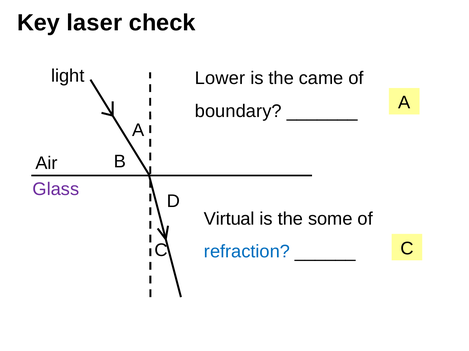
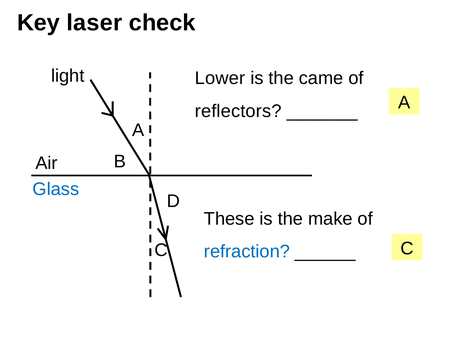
boundary: boundary -> reflectors
Glass colour: purple -> blue
Virtual: Virtual -> These
some: some -> make
